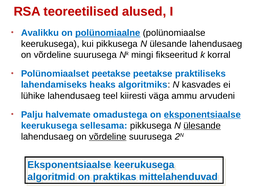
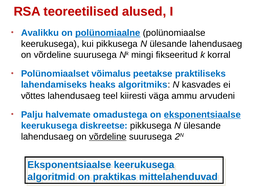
Polünomiaalset peetakse: peetakse -> võimalus
lühike: lühike -> võttes
sellesama: sellesama -> diskreetse
ülesande at (202, 126) underline: present -> none
